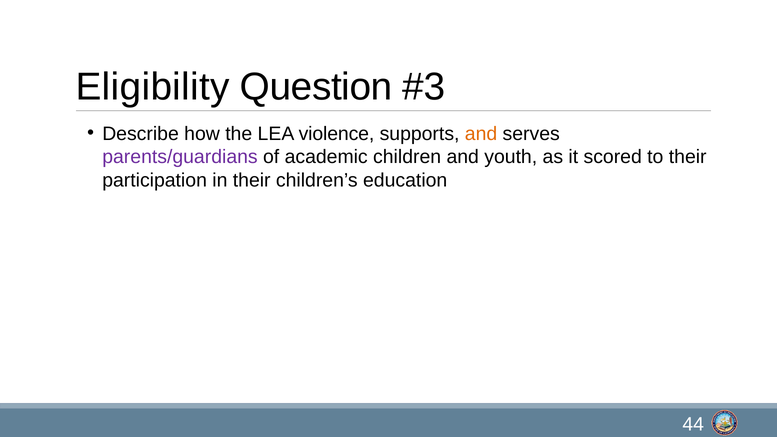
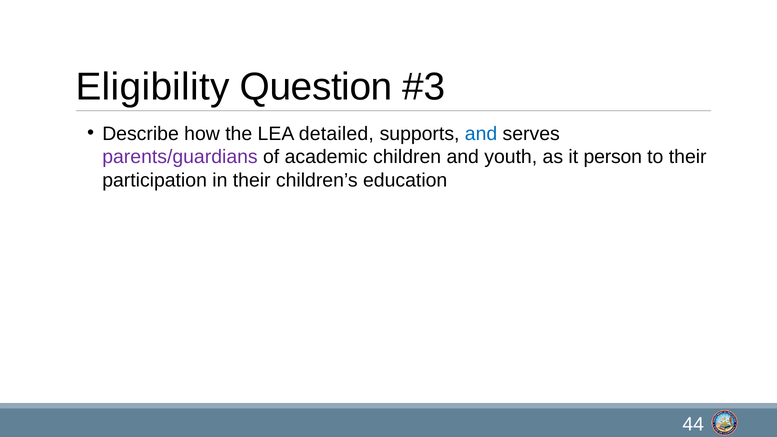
violence: violence -> detailed
and at (481, 134) colour: orange -> blue
scored: scored -> person
